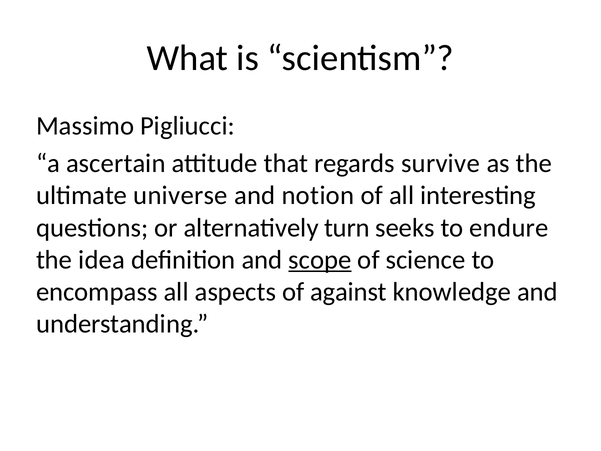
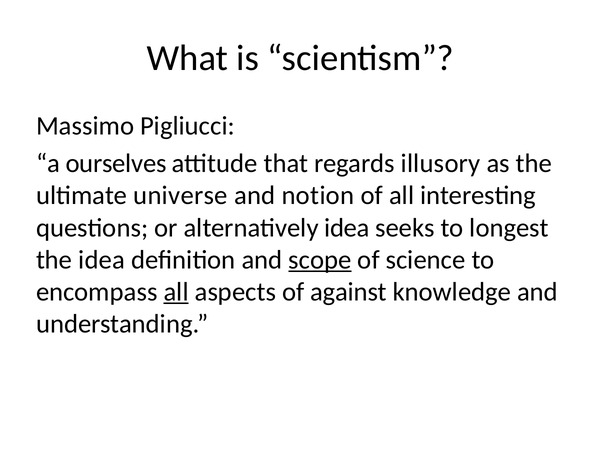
ascertain: ascertain -> ourselves
survive: survive -> illusory
alternatively turn: turn -> idea
endure: endure -> longest
all at (176, 292) underline: none -> present
